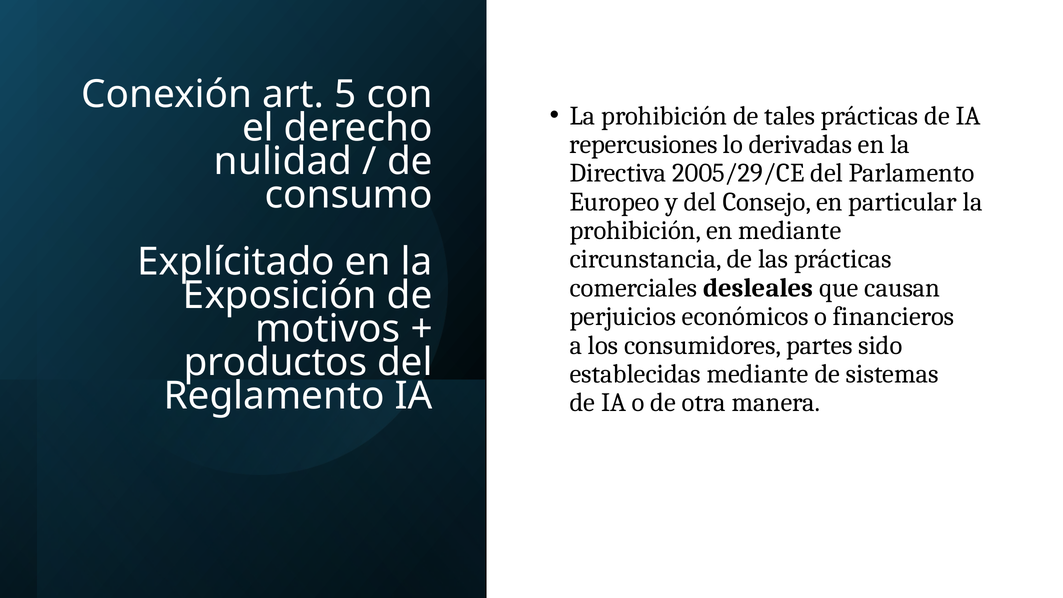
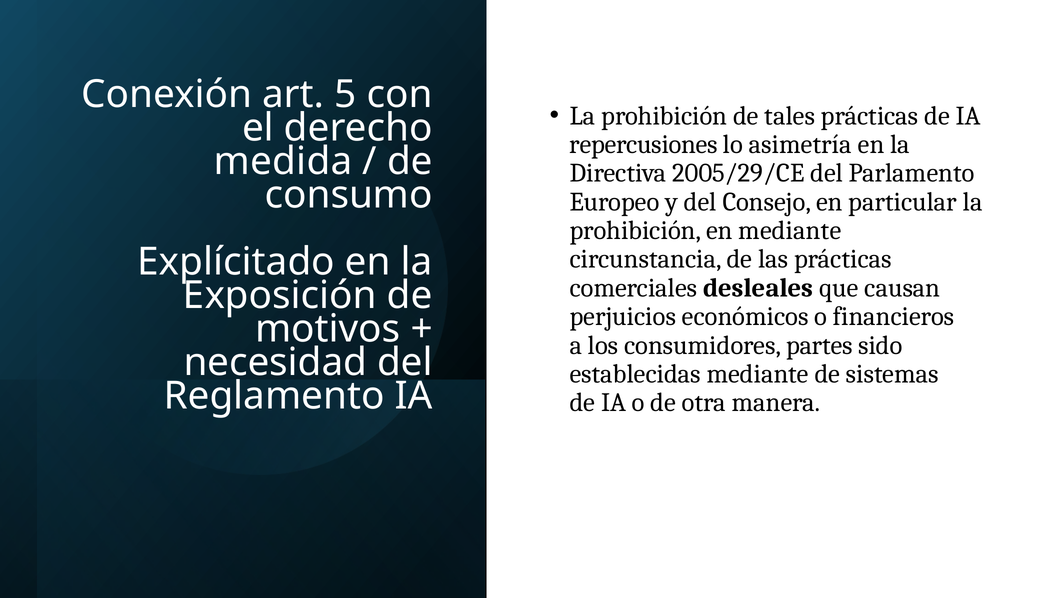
derivadas: derivadas -> asimetría
nulidad: nulidad -> medida
productos: productos -> necesidad
